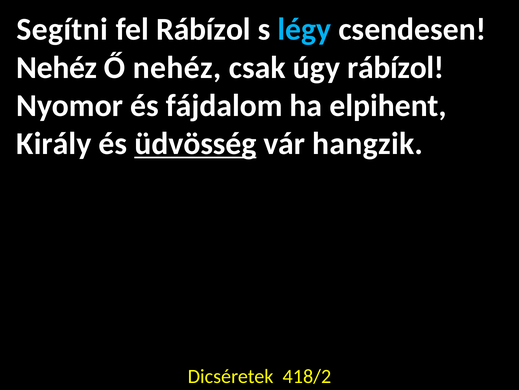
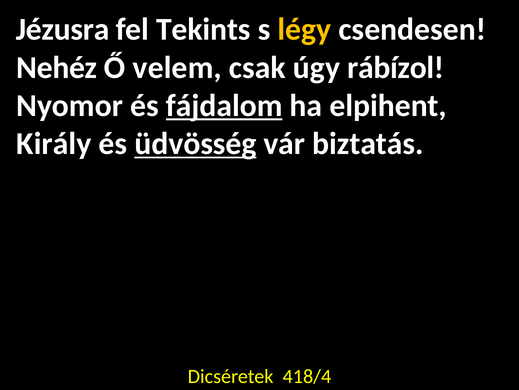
Segítni: Segítni -> Jézusra
fel Rábízol: Rábízol -> Tekints
légy colour: light blue -> yellow
Ő nehéz: nehéz -> velem
fájdalom underline: none -> present
hangzik: hangzik -> biztatás
418/2: 418/2 -> 418/4
